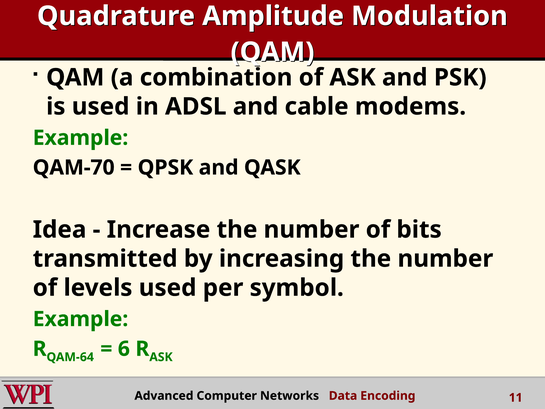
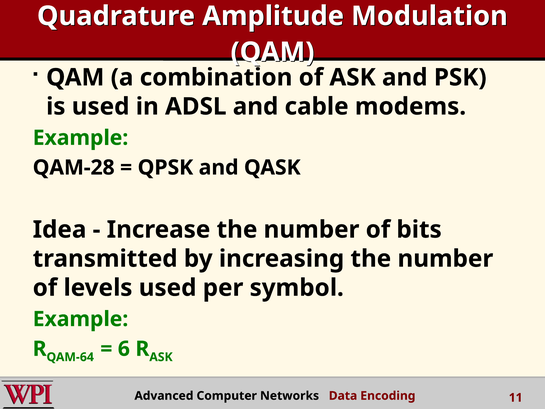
QAM-70: QAM-70 -> QAM-28
